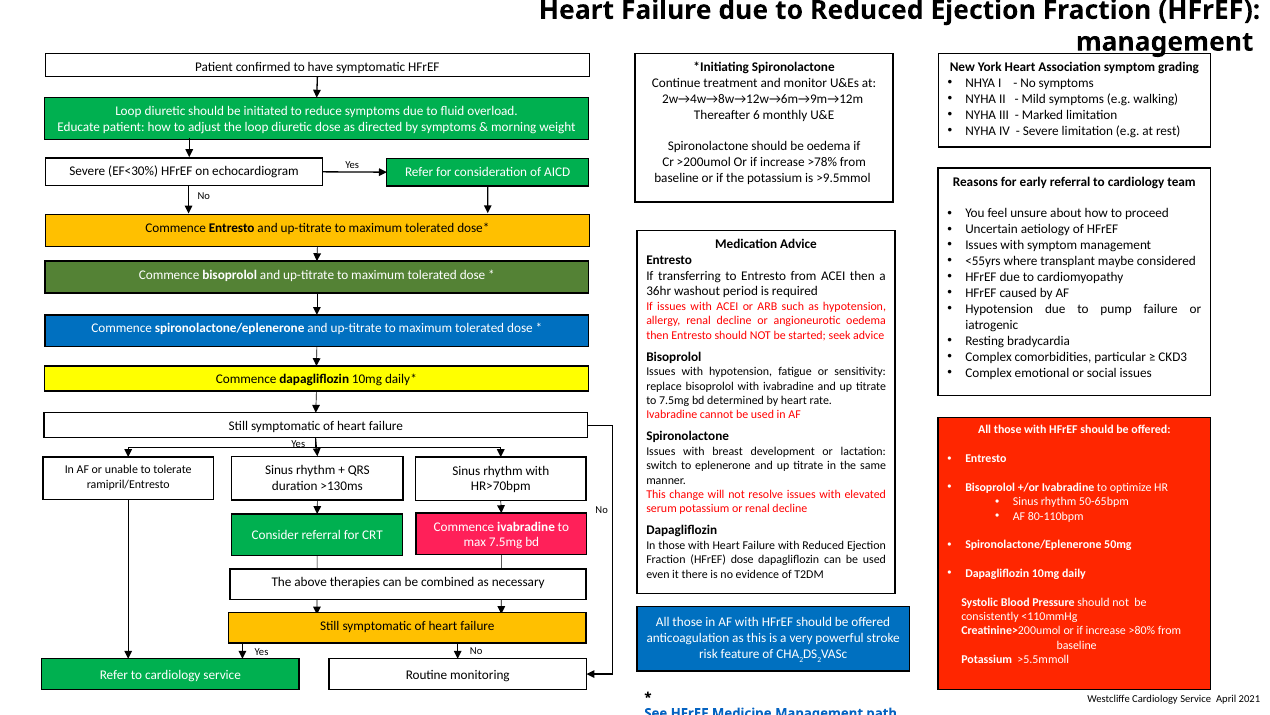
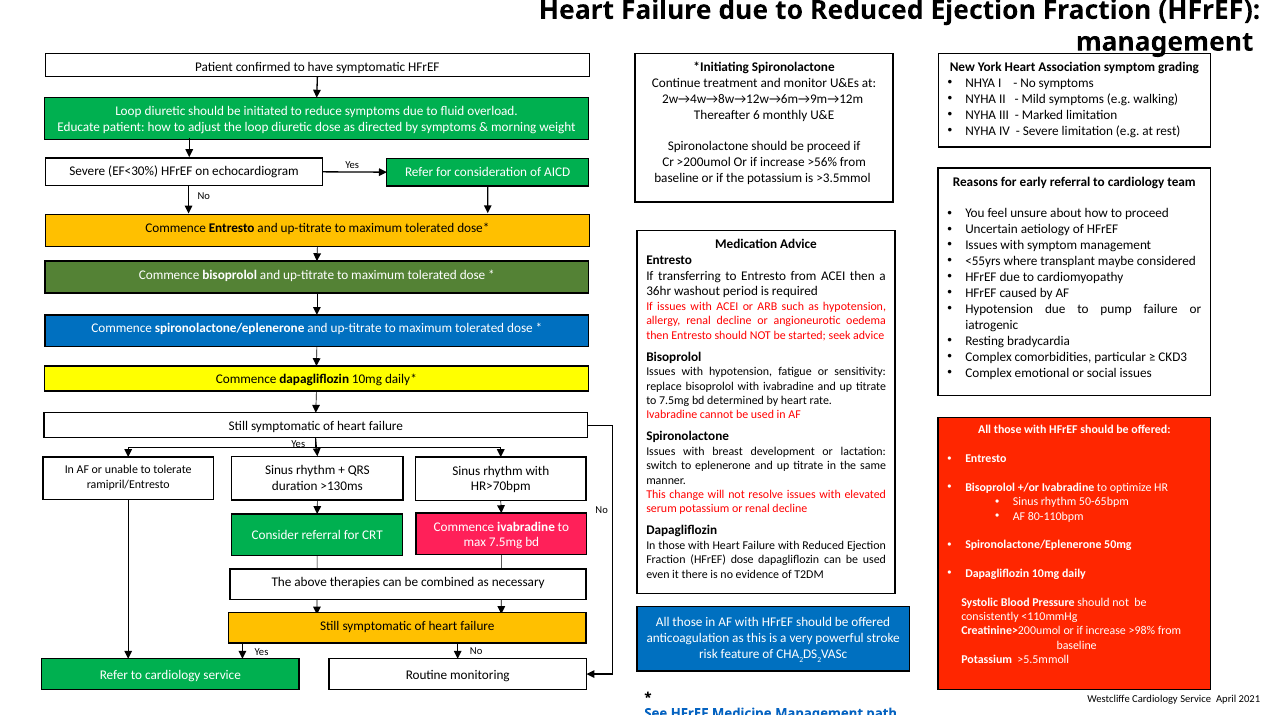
be oedema: oedema -> proceed
>78%: >78% -> >56%
>9.5mmol: >9.5mmol -> >3.5mmol
>80%: >80% -> >98%
